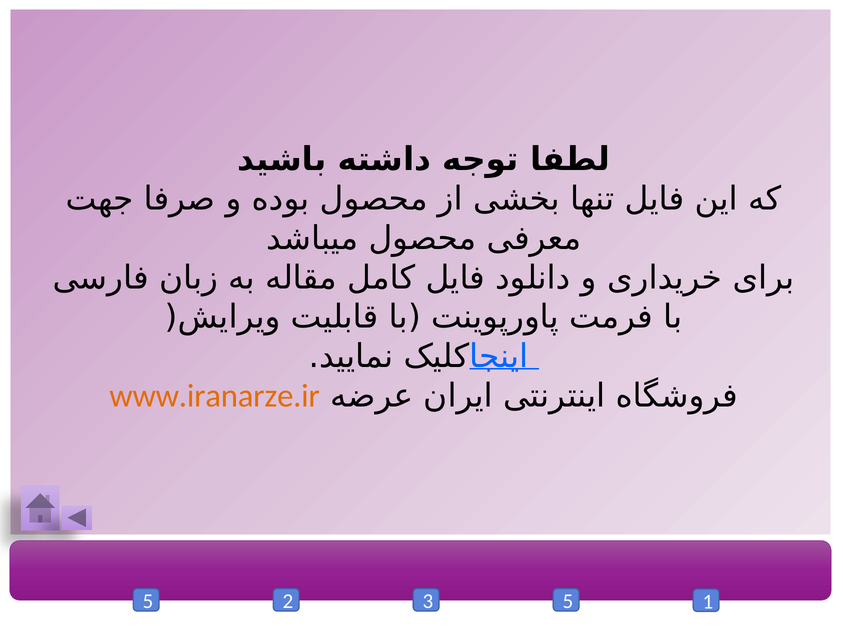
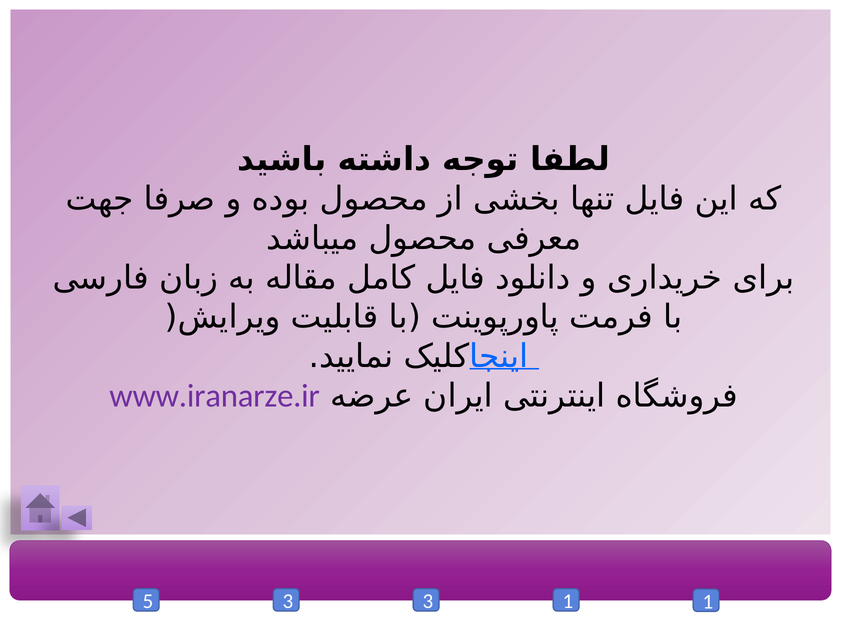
www.iranarze.ir colour: orange -> purple
5 2: 2 -> 3
3 5: 5 -> 1
